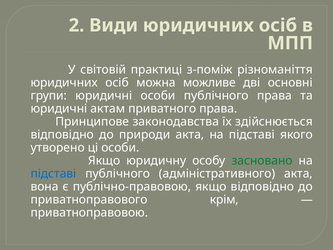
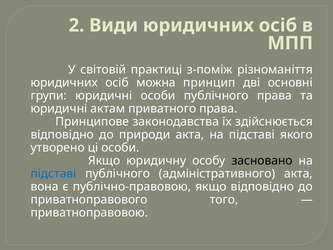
можливе: можливе -> принцип
засновано colour: green -> black
крім: крім -> того
